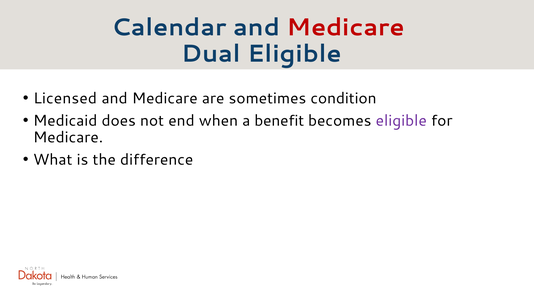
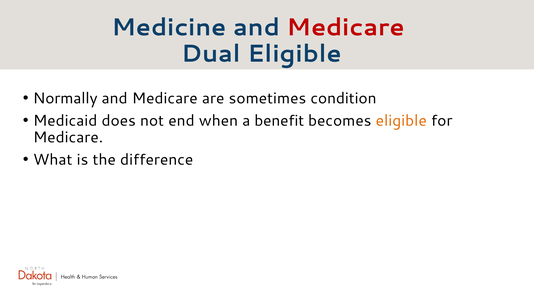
Calendar: Calendar -> Medicine
Licensed: Licensed -> Normally
eligible at (401, 121) colour: purple -> orange
